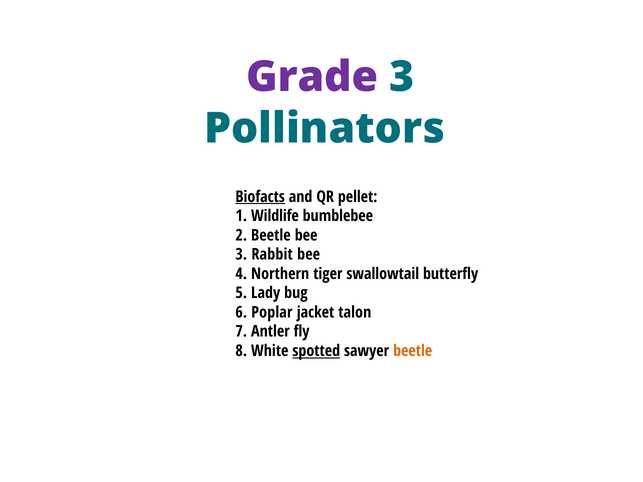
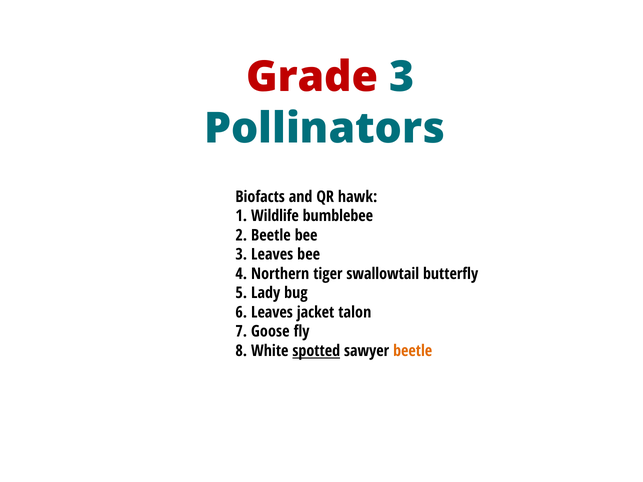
Grade colour: purple -> red
Biofacts underline: present -> none
pellet: pellet -> hawk
3 Rabbit: Rabbit -> Leaves
6 Poplar: Poplar -> Leaves
Antler: Antler -> Goose
